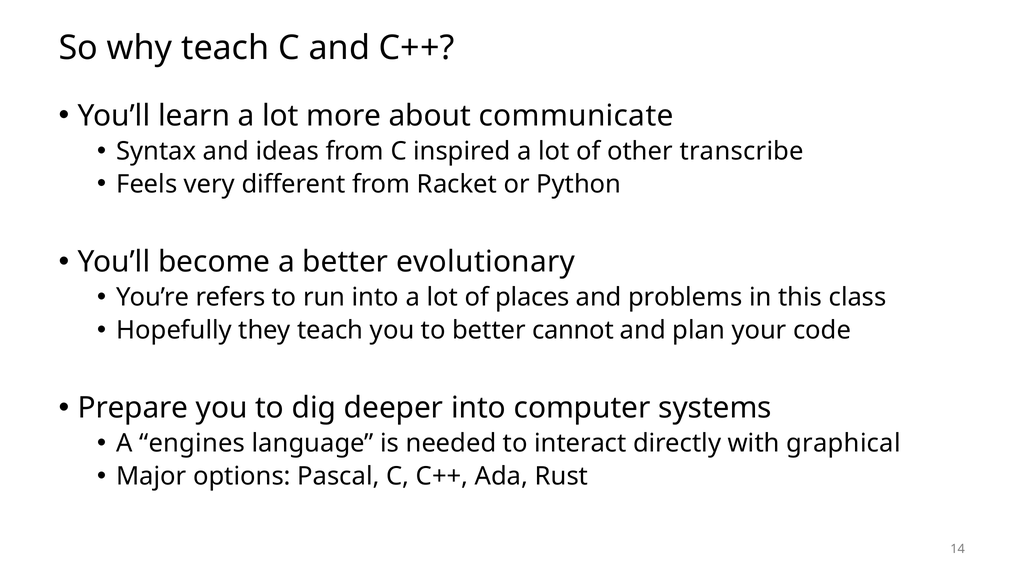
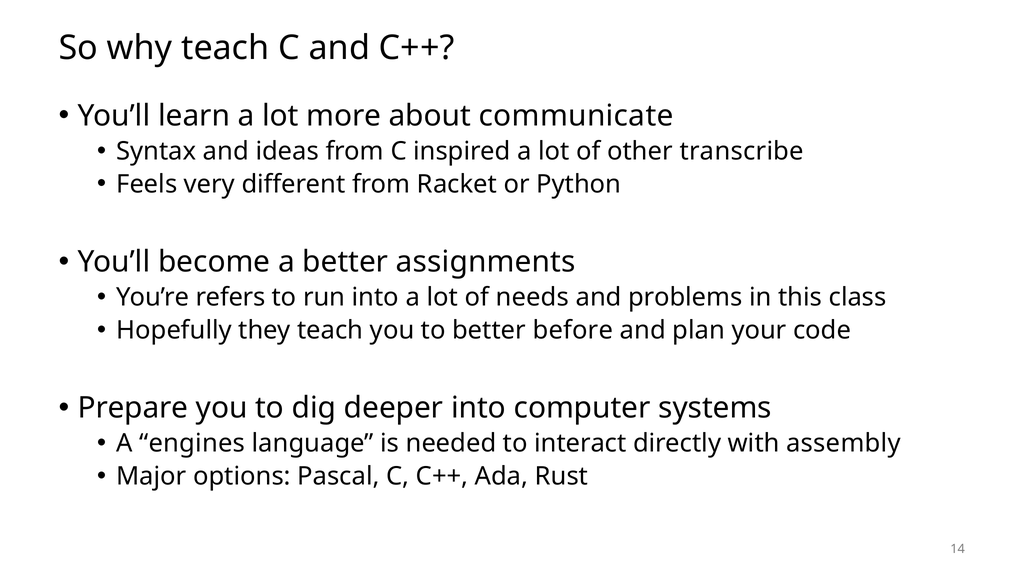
evolutionary: evolutionary -> assignments
places: places -> needs
cannot: cannot -> before
graphical: graphical -> assembly
